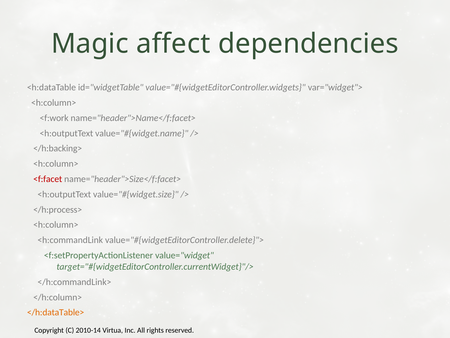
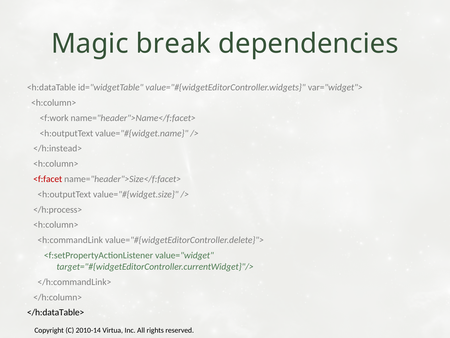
affect: affect -> break
</h:backing>: </h:backing> -> </h:instead>
</h:dataTable> colour: orange -> black
